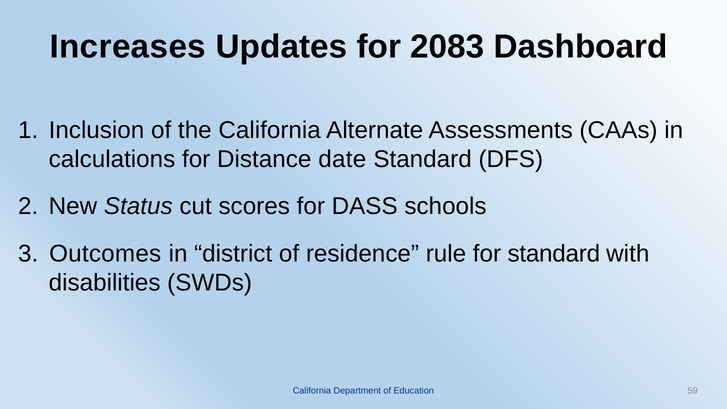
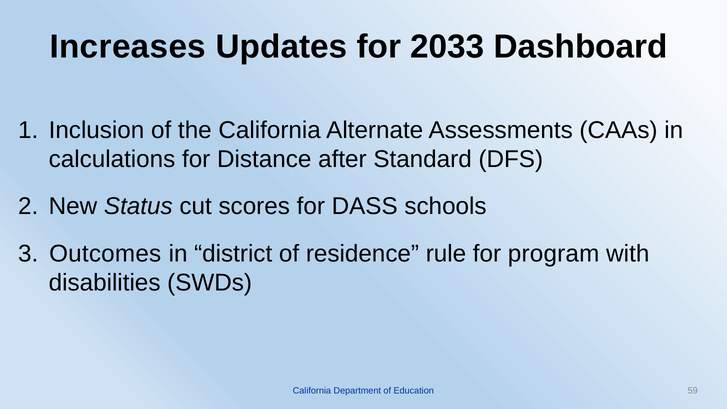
2083: 2083 -> 2033
date: date -> after
for standard: standard -> program
